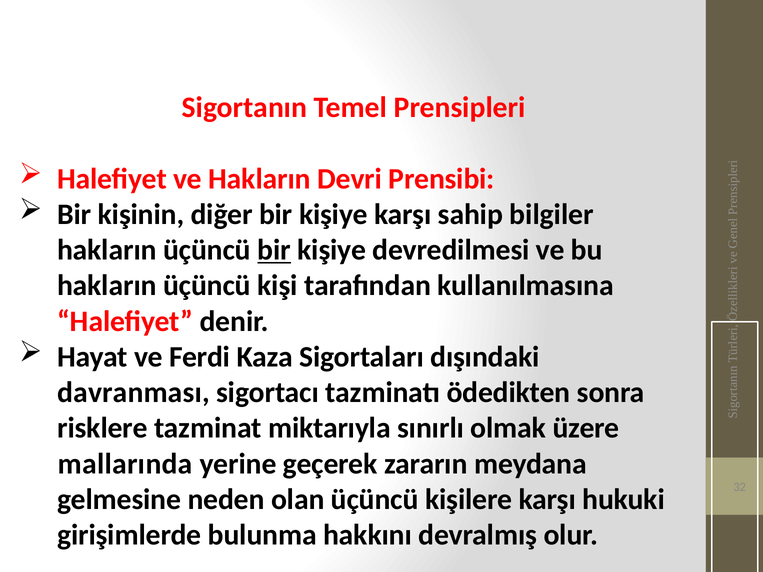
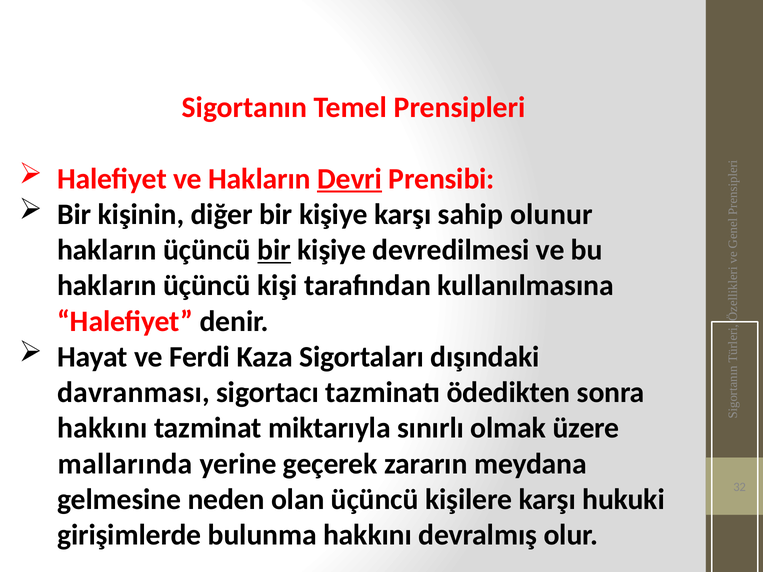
Devri underline: none -> present
bilgiler: bilgiler -> olunur
risklere at (102, 428): risklere -> hakkını
